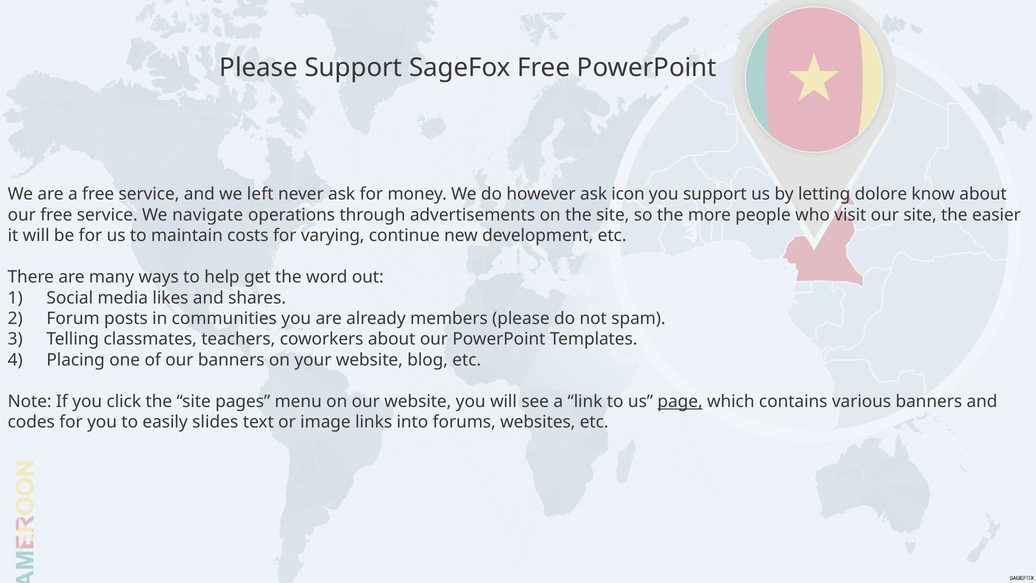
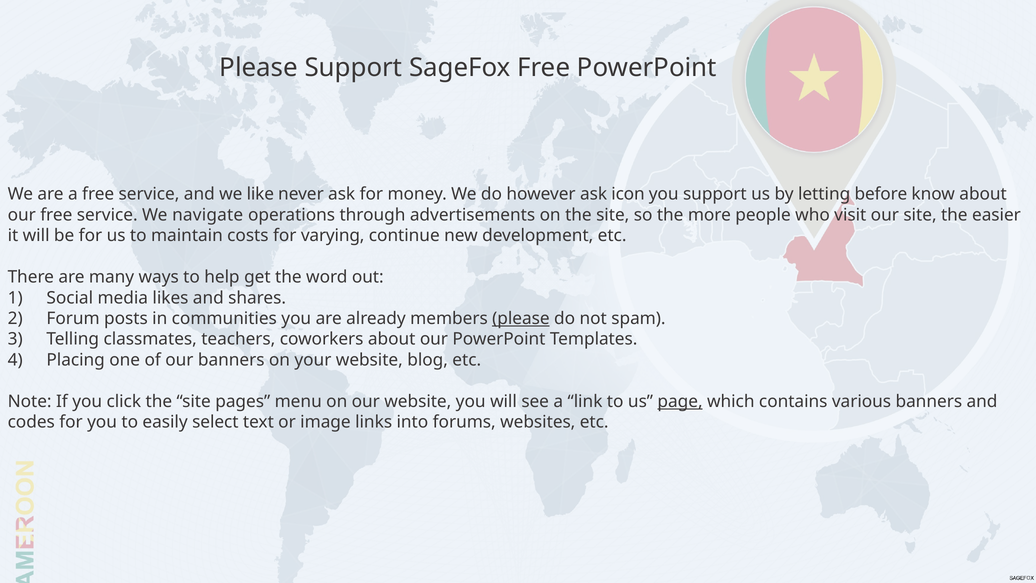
left: left -> like
dolore: dolore -> before
please at (521, 318) underline: none -> present
slides: slides -> select
